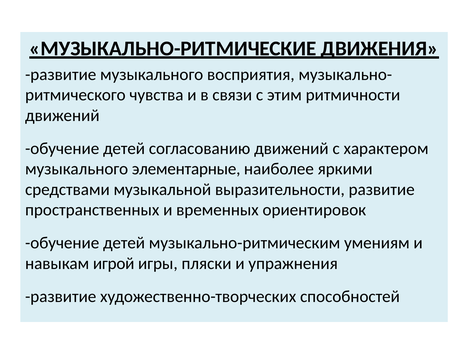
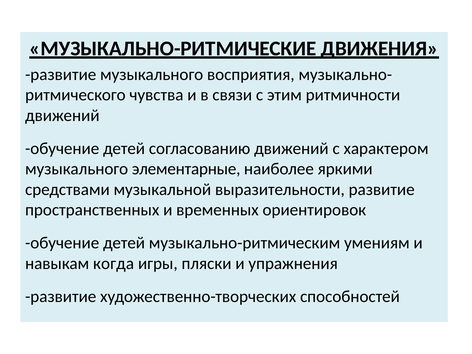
игрой: игрой -> когда
